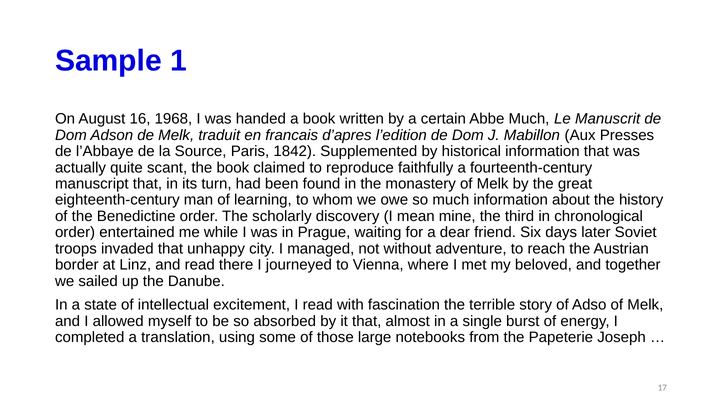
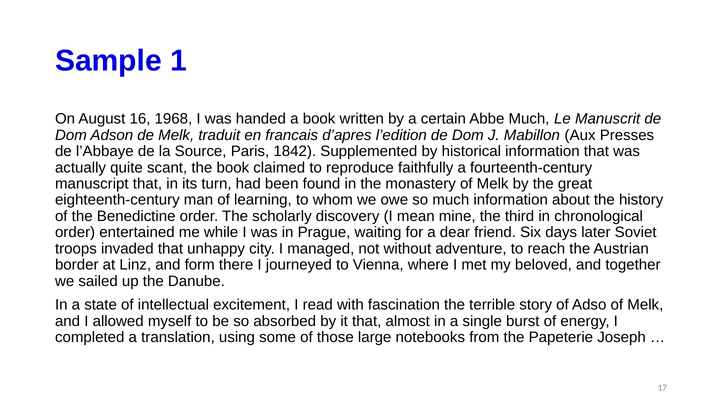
and read: read -> form
